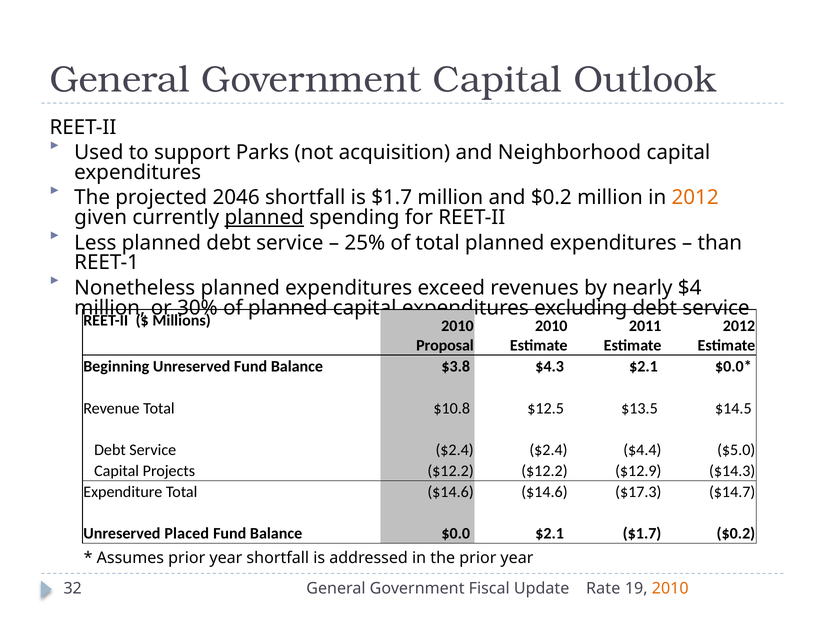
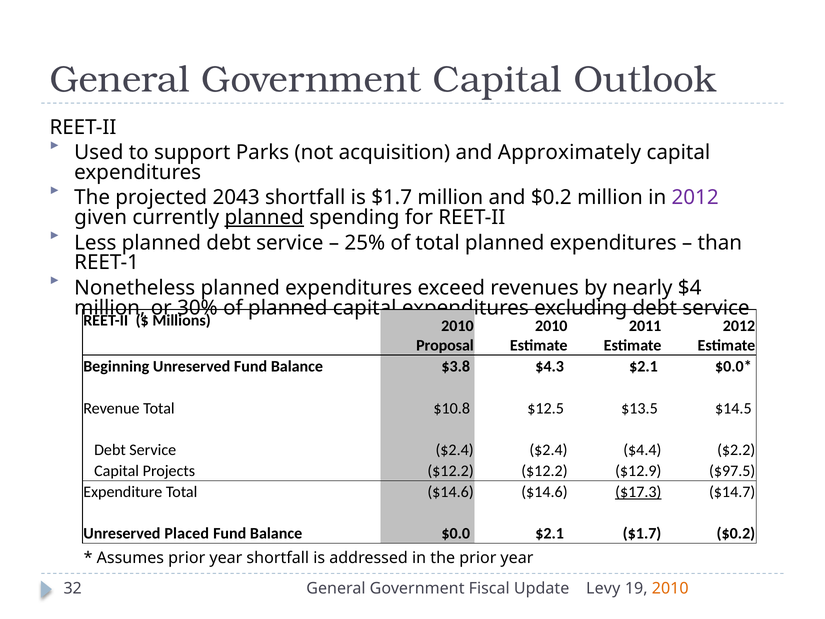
Neighborhood: Neighborhood -> Approximately
2046: 2046 -> 2043
2012 at (695, 198) colour: orange -> purple
$5.0: $5.0 -> $2.2
$14.3: $14.3 -> $97.5
$17.3 underline: none -> present
Rate: Rate -> Levy
